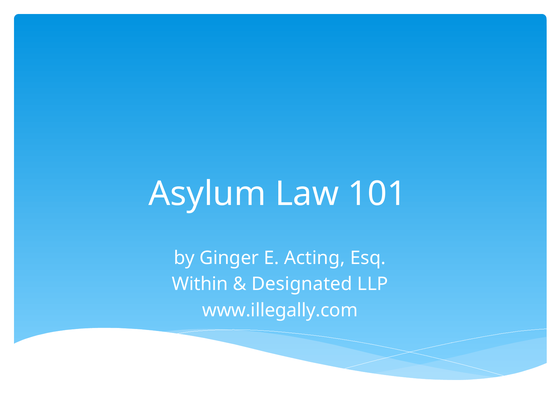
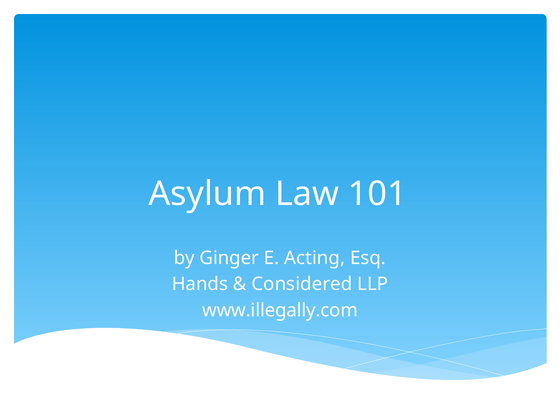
Within: Within -> Hands
Designated: Designated -> Considered
